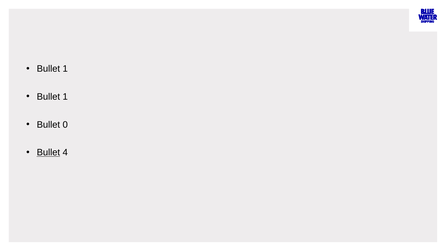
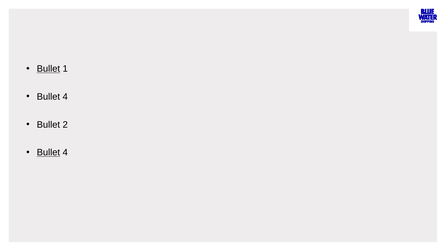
Bullet at (48, 69) underline: none -> present
1 at (65, 97): 1 -> 4
0: 0 -> 2
